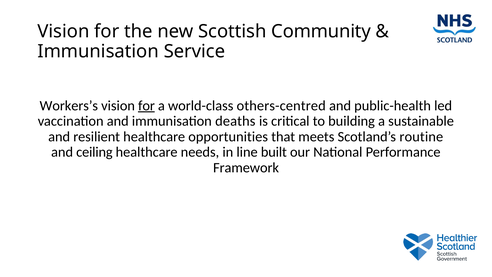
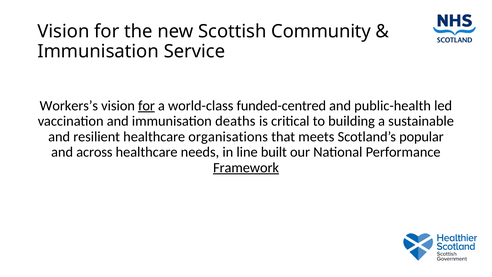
others-centred: others-centred -> funded-centred
opportunities: opportunities -> organisations
routine: routine -> popular
ceiling: ceiling -> across
Framework underline: none -> present
